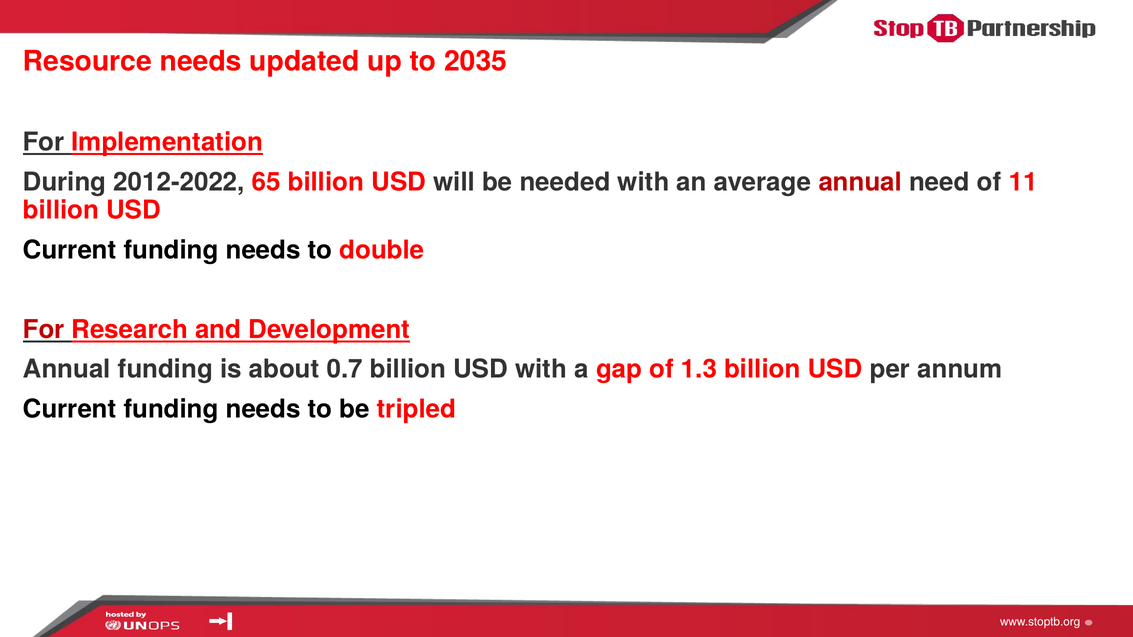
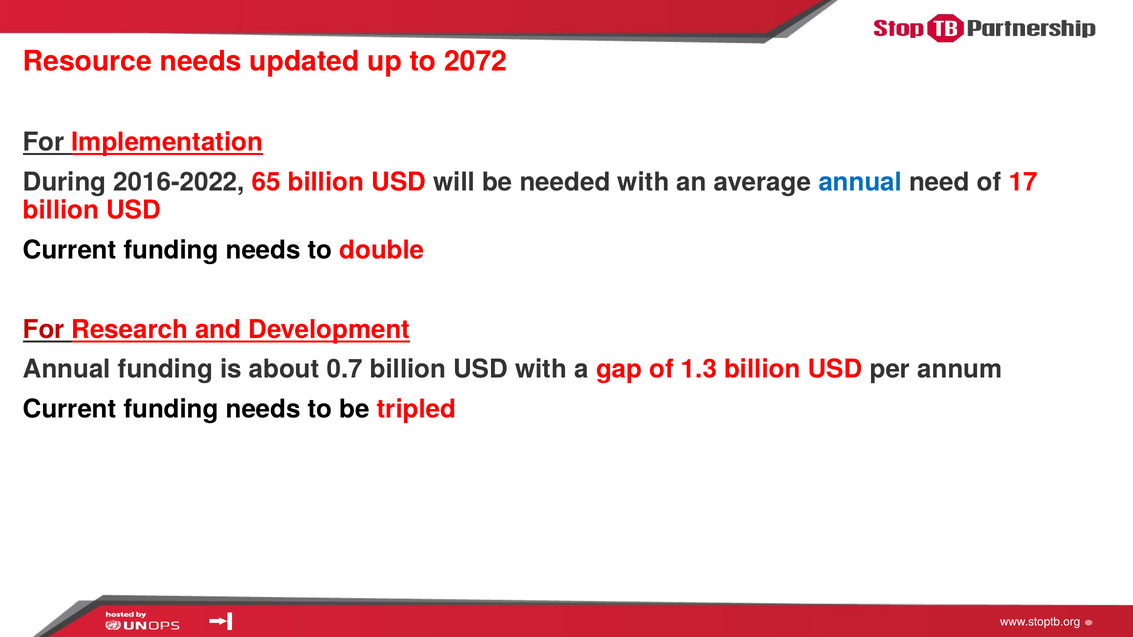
2035: 2035 -> 2072
2012-2022: 2012-2022 -> 2016-2022
annual at (860, 182) colour: red -> blue
11: 11 -> 17
